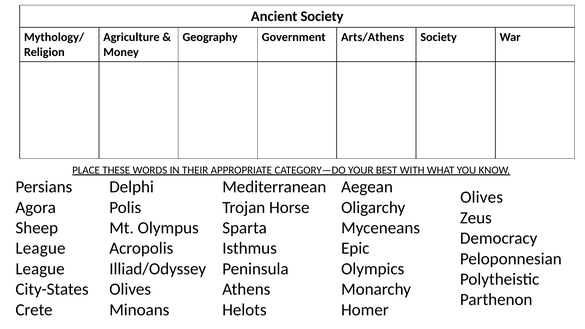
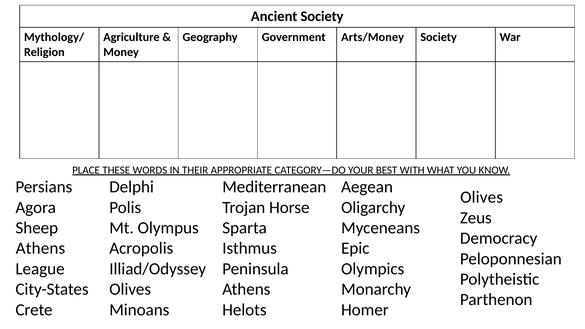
Arts/Athens: Arts/Athens -> Arts/Money
League at (40, 248): League -> Athens
